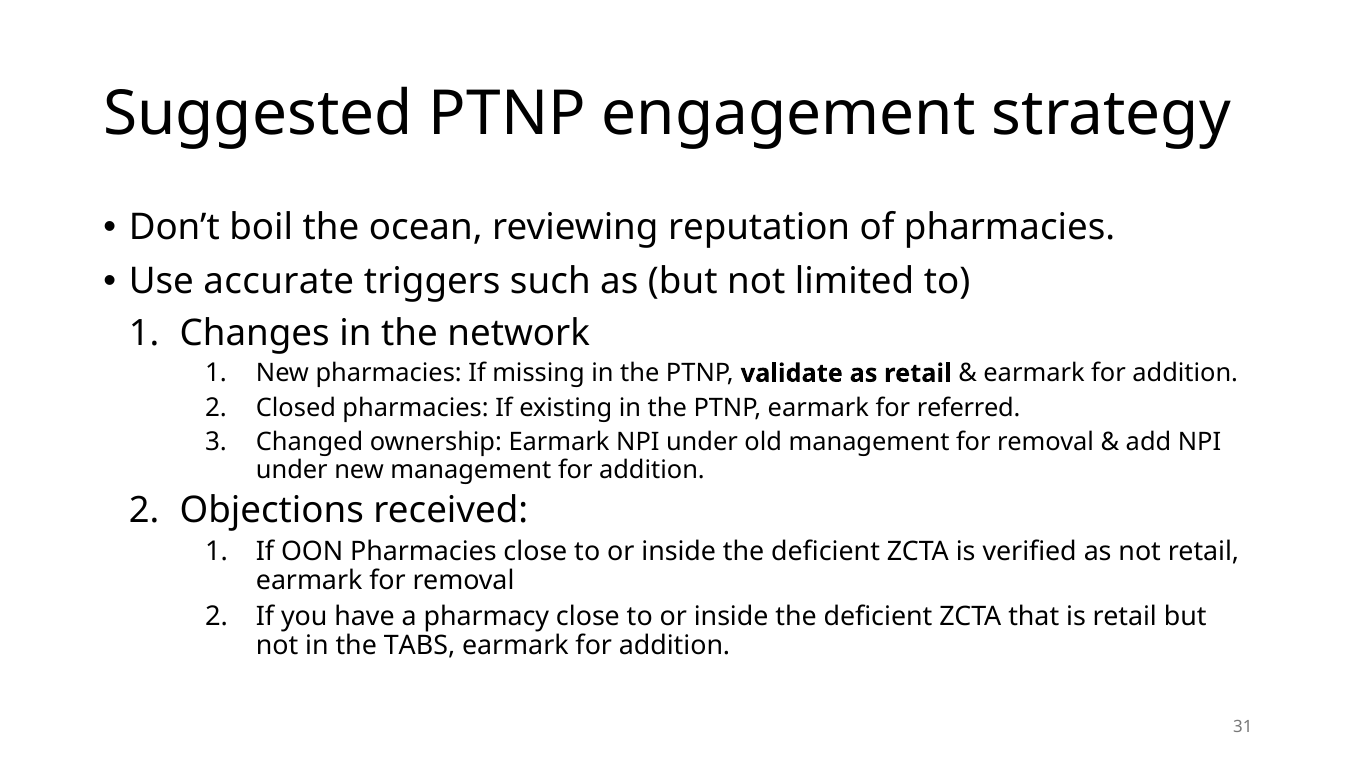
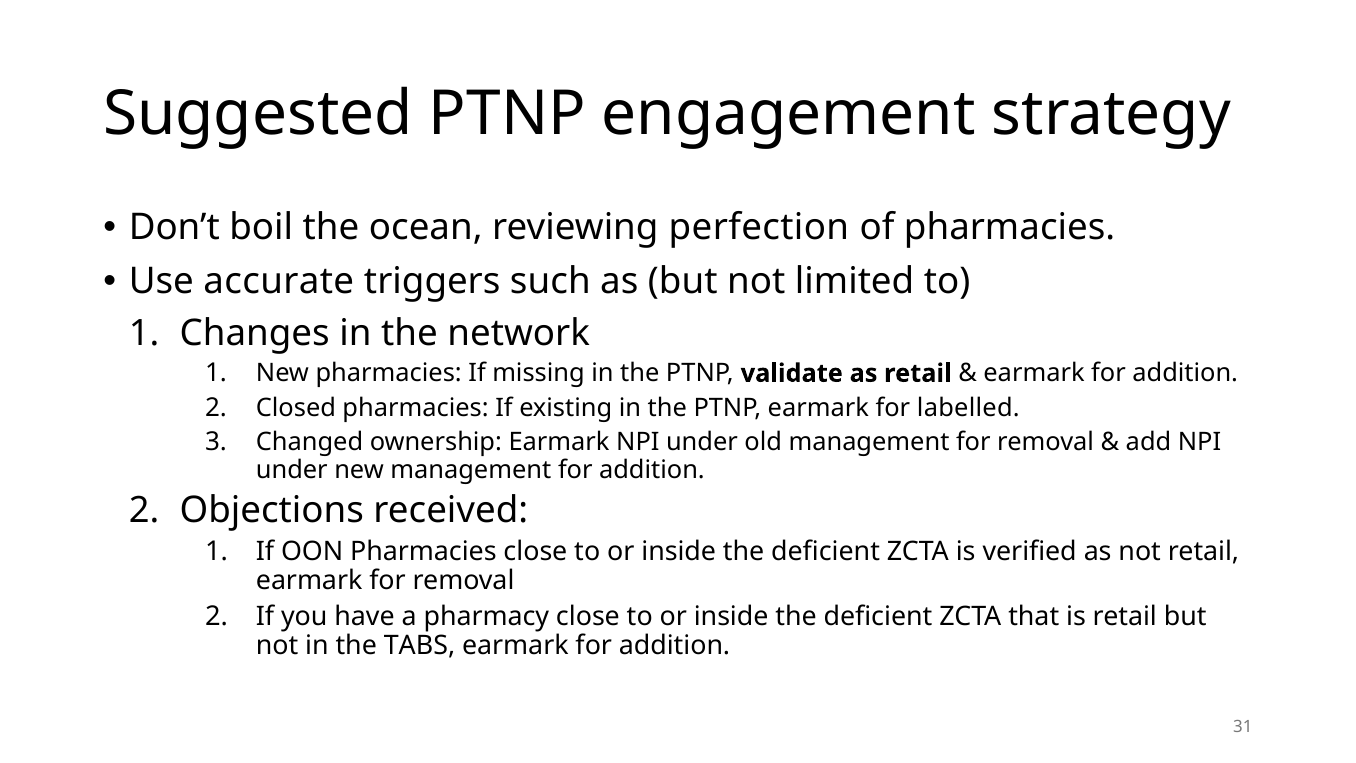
reputation: reputation -> perfection
referred: referred -> labelled
